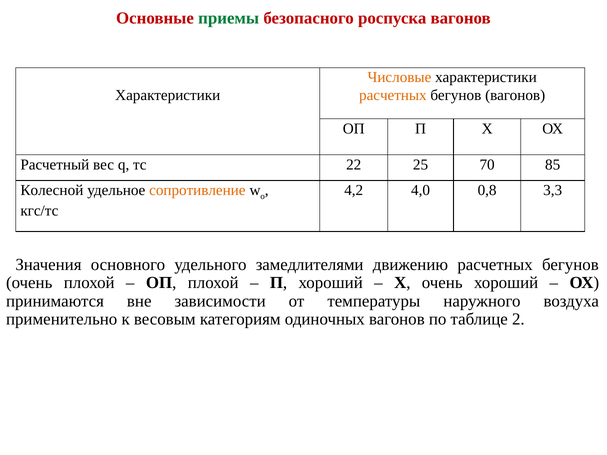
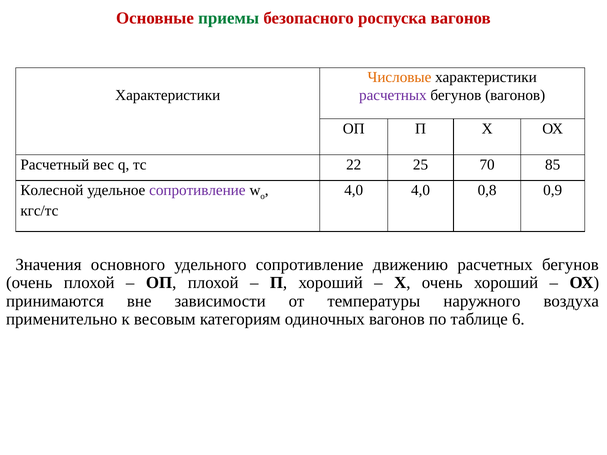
расчетных at (393, 95) colour: orange -> purple
4,2 at (354, 190): 4,2 -> 4,0
3,3: 3,3 -> 0,9
сопротивление at (197, 190) colour: orange -> purple
удельного замедлителями: замедлителями -> сопротивление
2: 2 -> 6
